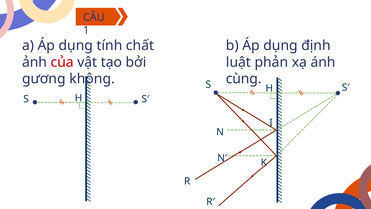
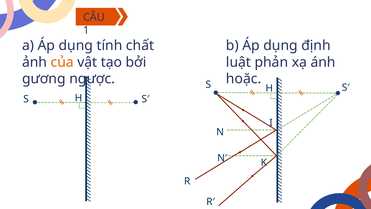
của colour: red -> orange
không: không -> ngược
cùng: cùng -> hoặc
